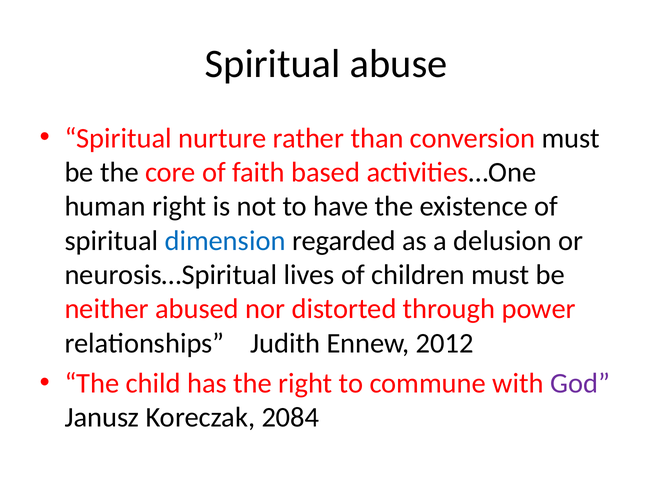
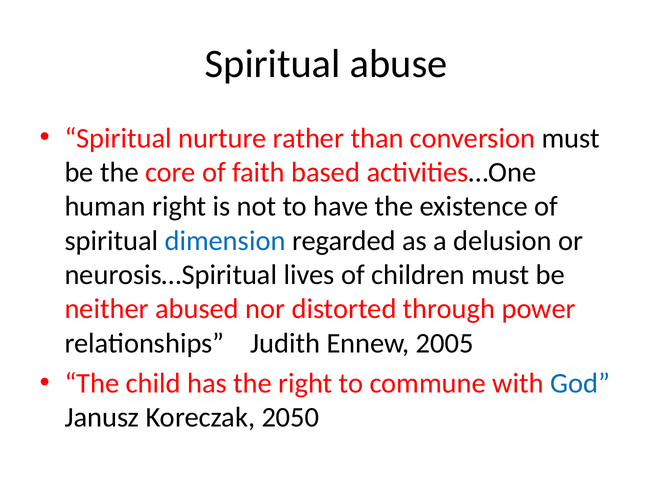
2012: 2012 -> 2005
God colour: purple -> blue
2084: 2084 -> 2050
